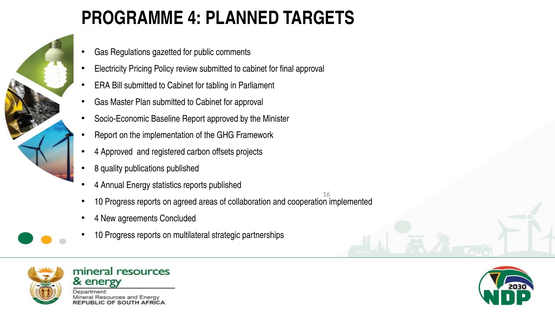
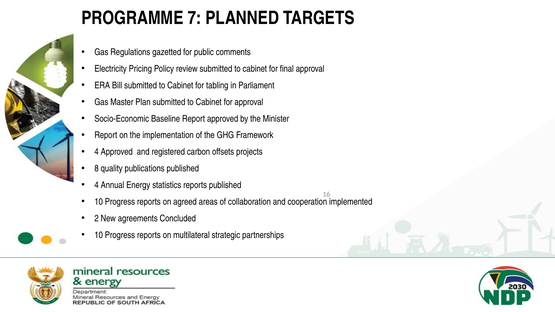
PROGRAMME 4: 4 -> 7
4 at (97, 219): 4 -> 2
